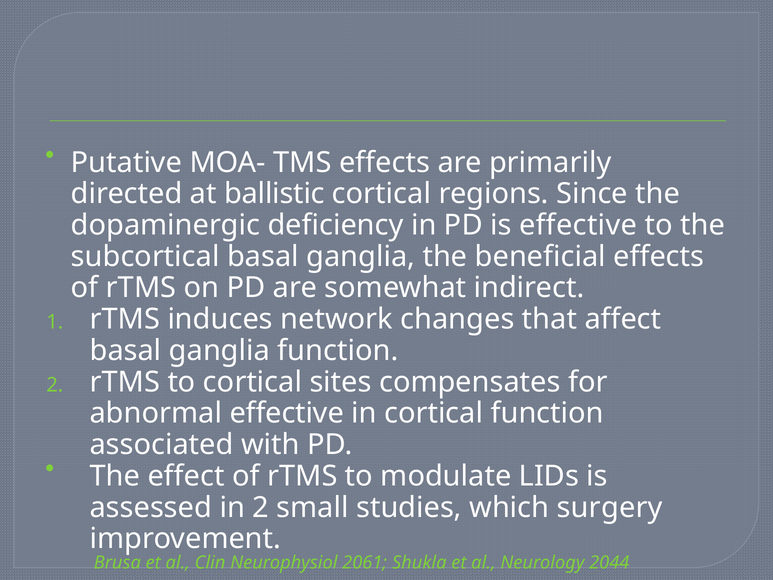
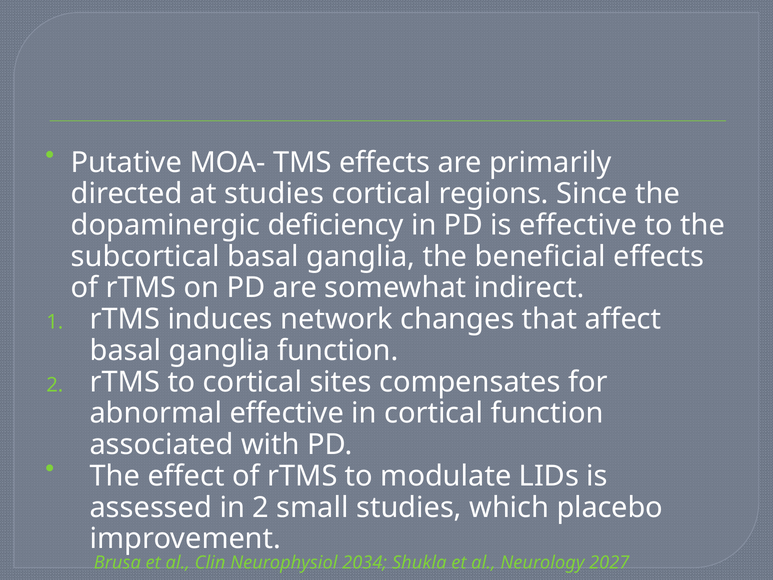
at ballistic: ballistic -> studies
surgery: surgery -> placebo
2061: 2061 -> 2034
2044: 2044 -> 2027
